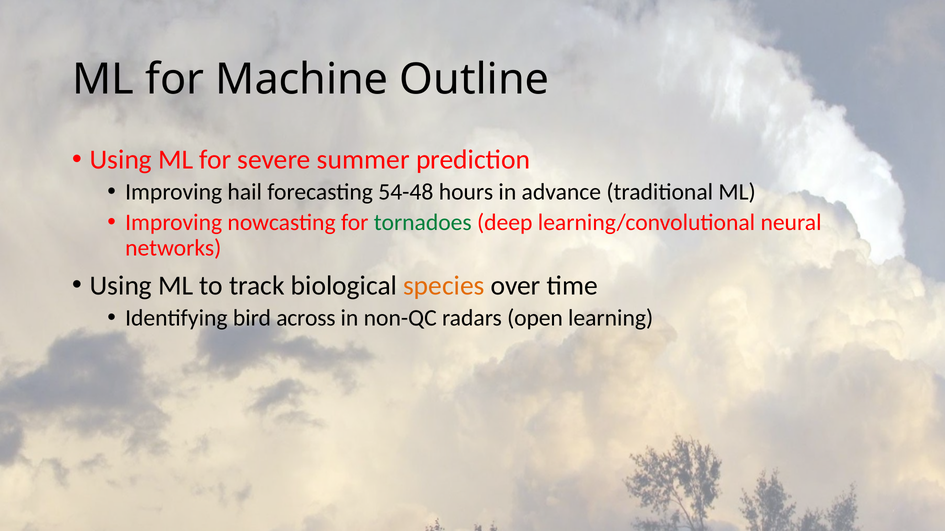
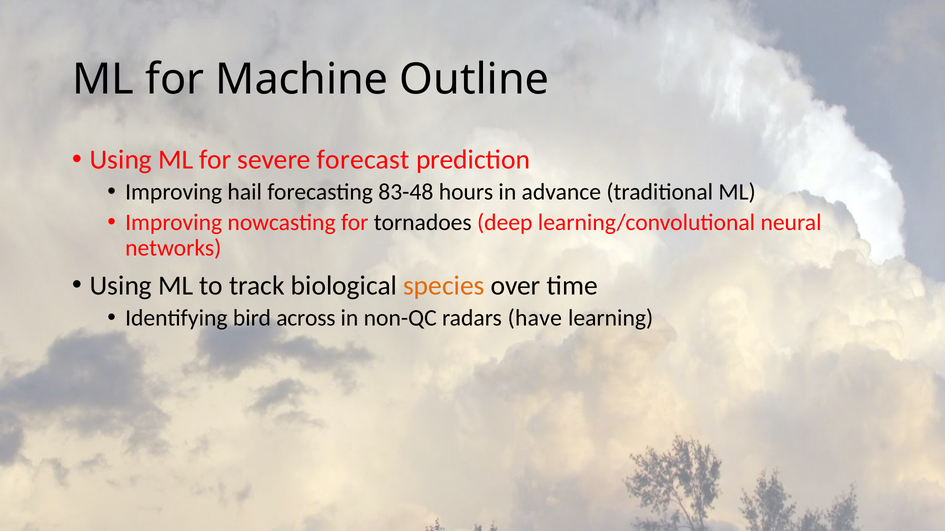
summer: summer -> forecast
54-48: 54-48 -> 83-48
tornadoes colour: green -> black
open: open -> have
